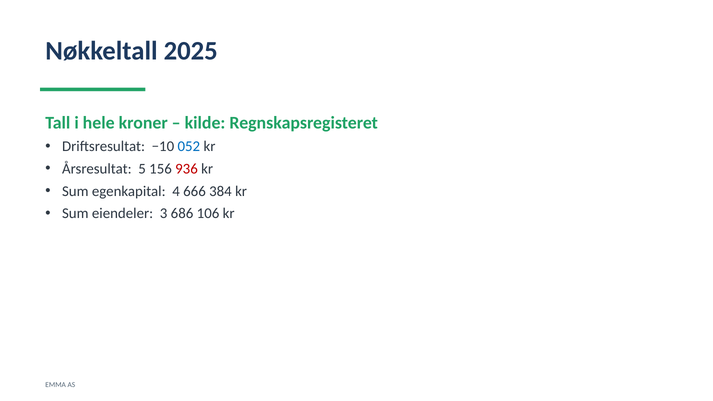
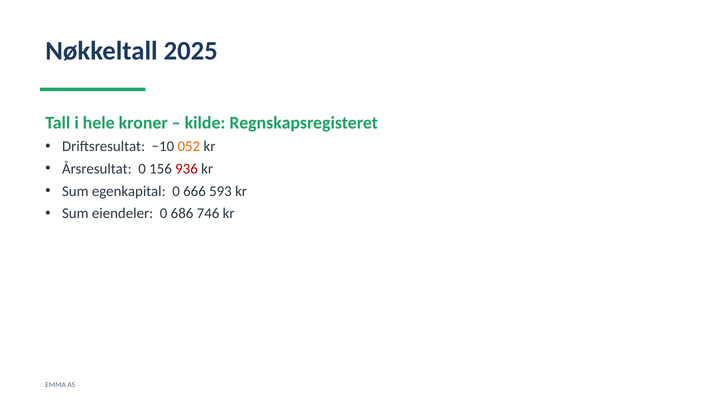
052 colour: blue -> orange
Årsresultat 5: 5 -> 0
egenkapital 4: 4 -> 0
384: 384 -> 593
eiendeler 3: 3 -> 0
106: 106 -> 746
